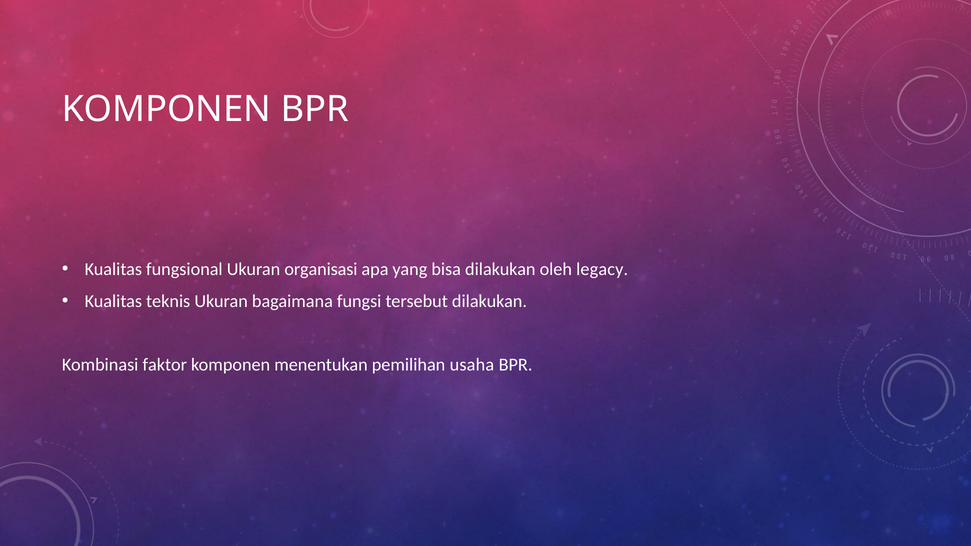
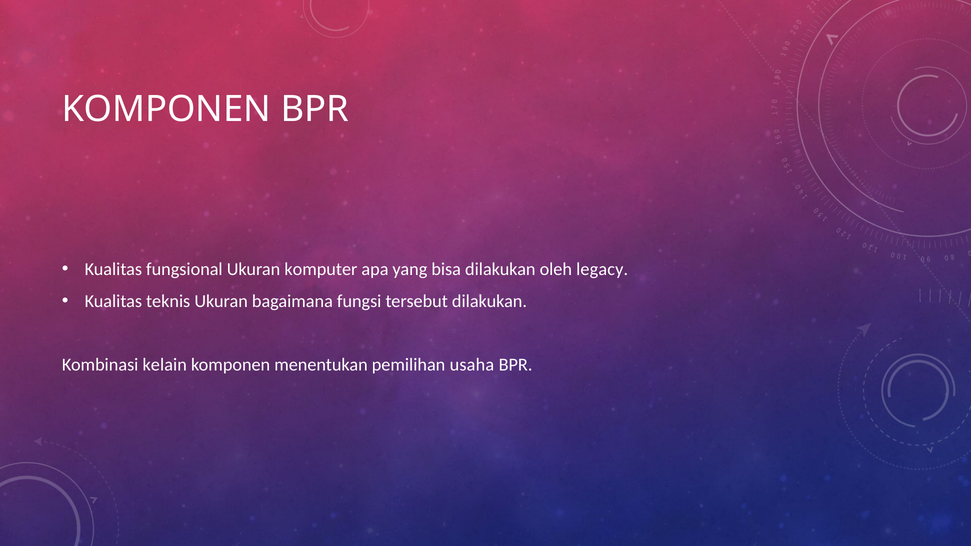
organisasi: organisasi -> komputer
faktor: faktor -> kelain
